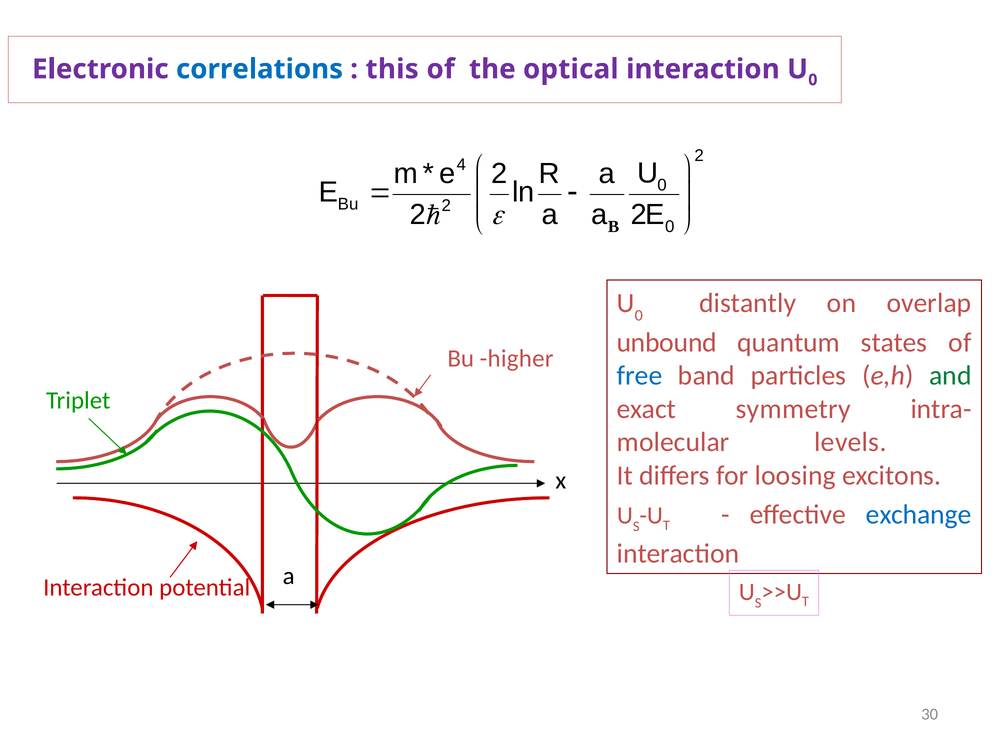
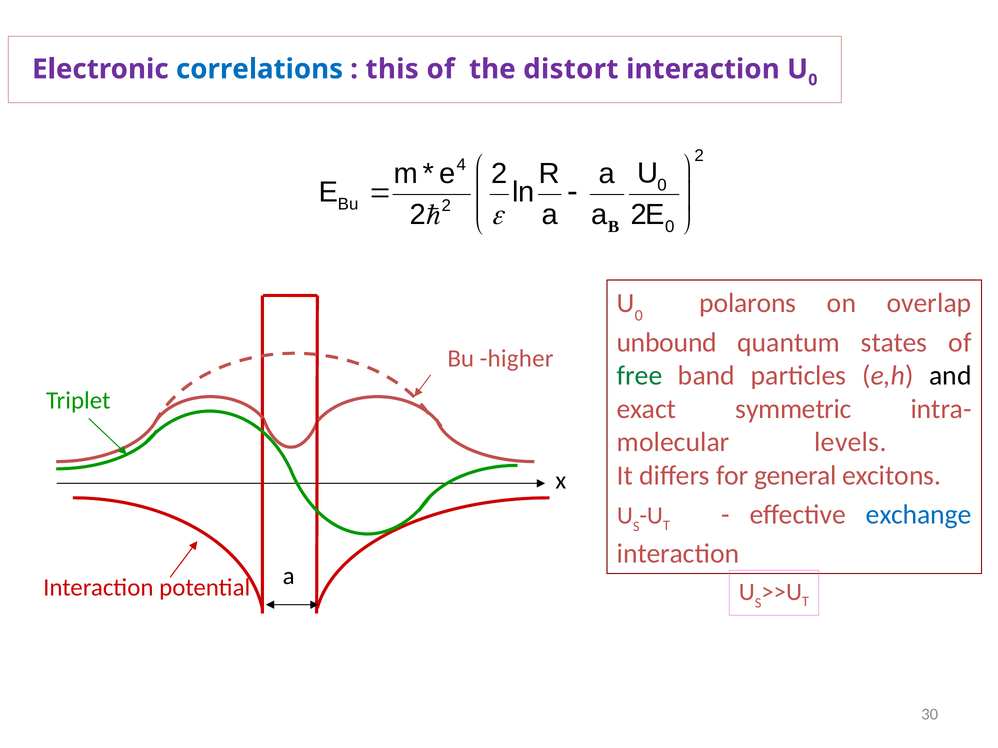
optical: optical -> distort
distantly: distantly -> polarons
free colour: blue -> green
and colour: green -> black
symmetry: symmetry -> symmetric
loosing: loosing -> general
